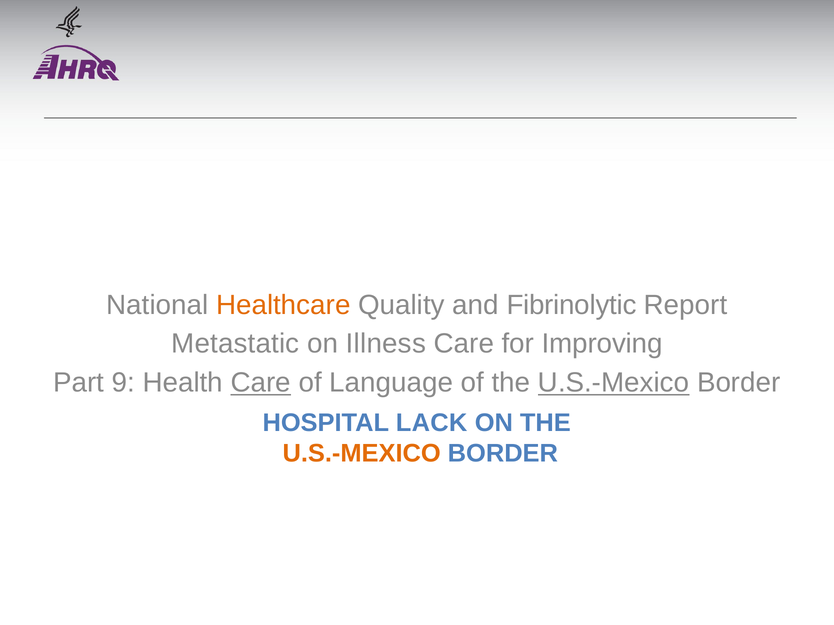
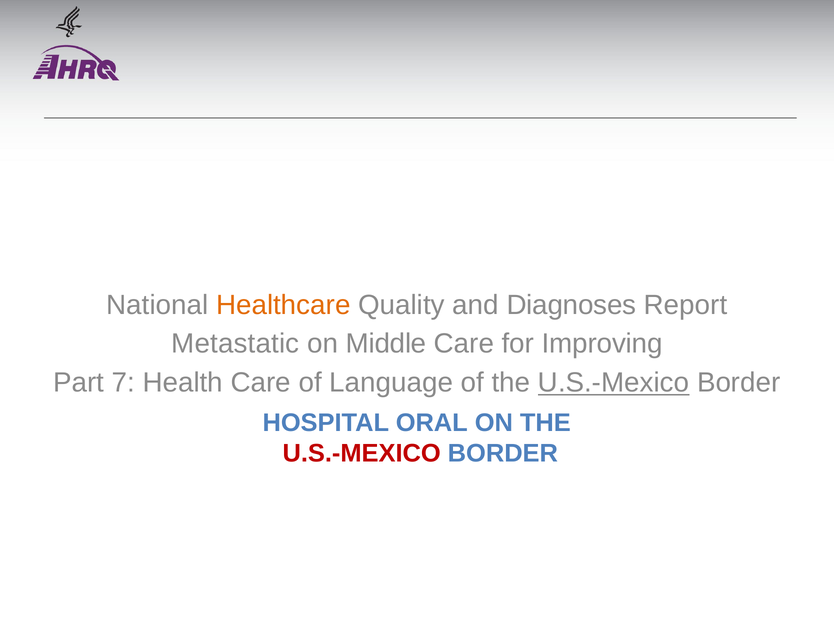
Fibrinolytic: Fibrinolytic -> Diagnoses
Illness: Illness -> Middle
9: 9 -> 7
Care at (261, 383) underline: present -> none
LACK: LACK -> ORAL
U.S.-MEXICO at (362, 454) colour: orange -> red
